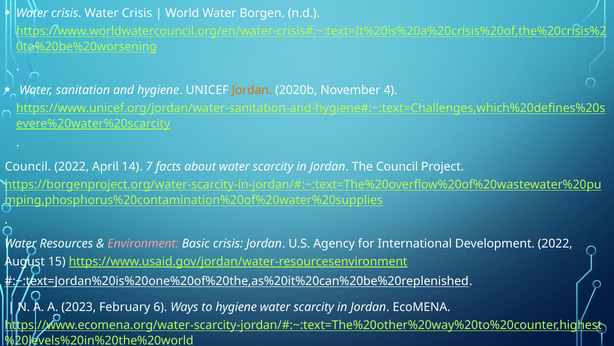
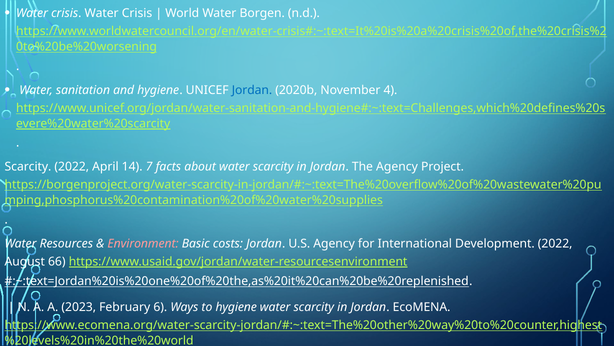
Jordan at (252, 90) colour: orange -> blue
Council at (28, 167): Council -> Scarcity
The Council: Council -> Agency
Basic crisis: crisis -> costs
15: 15 -> 66
